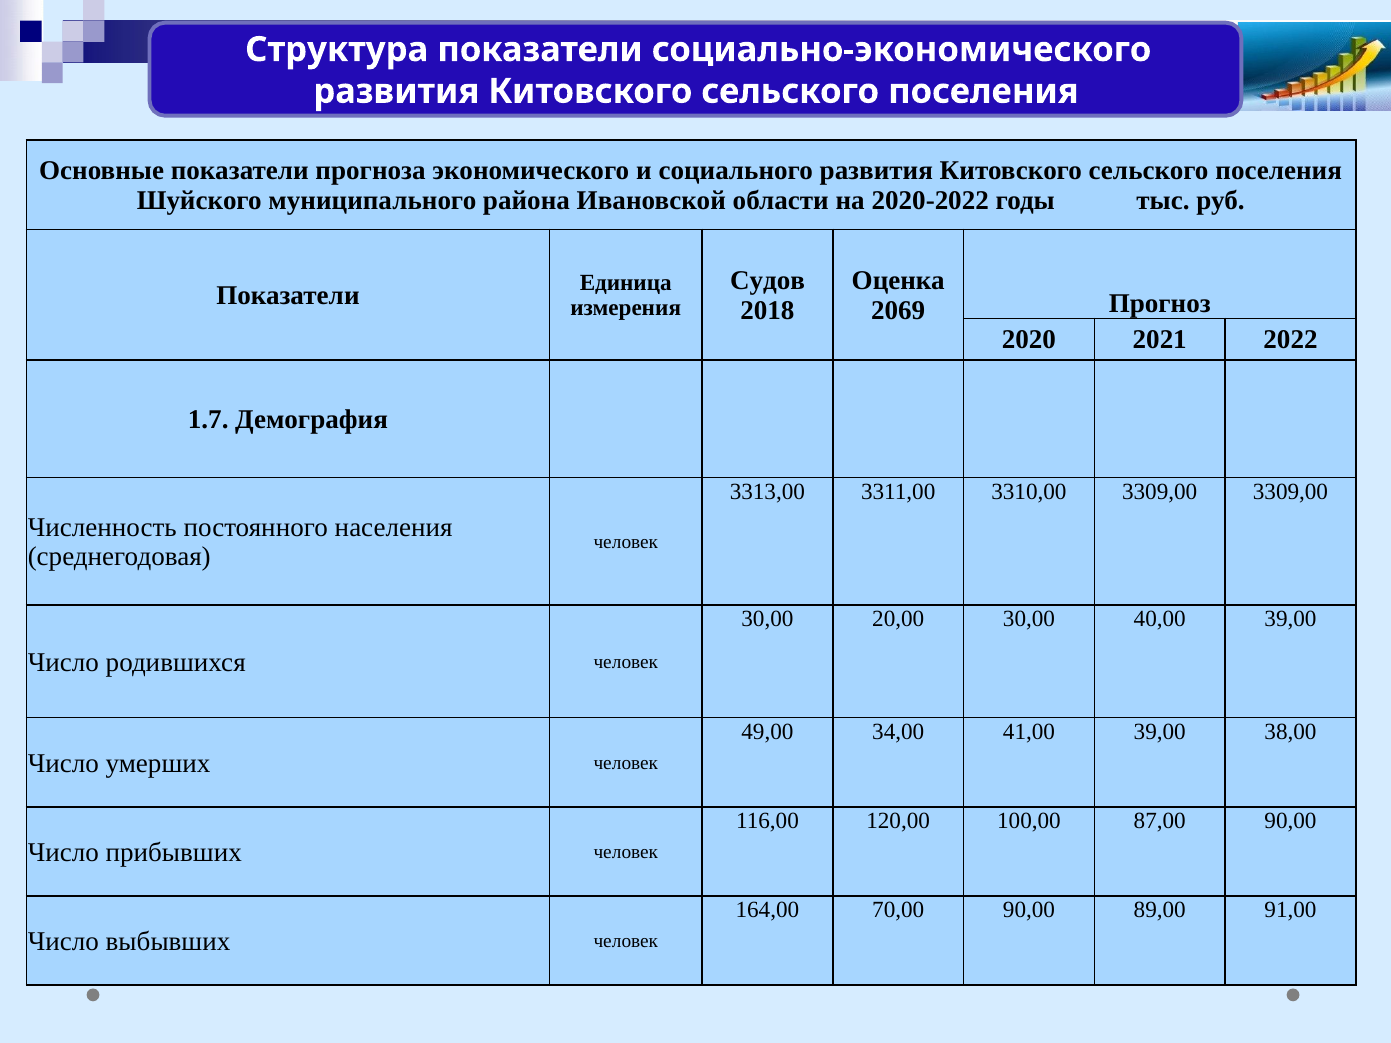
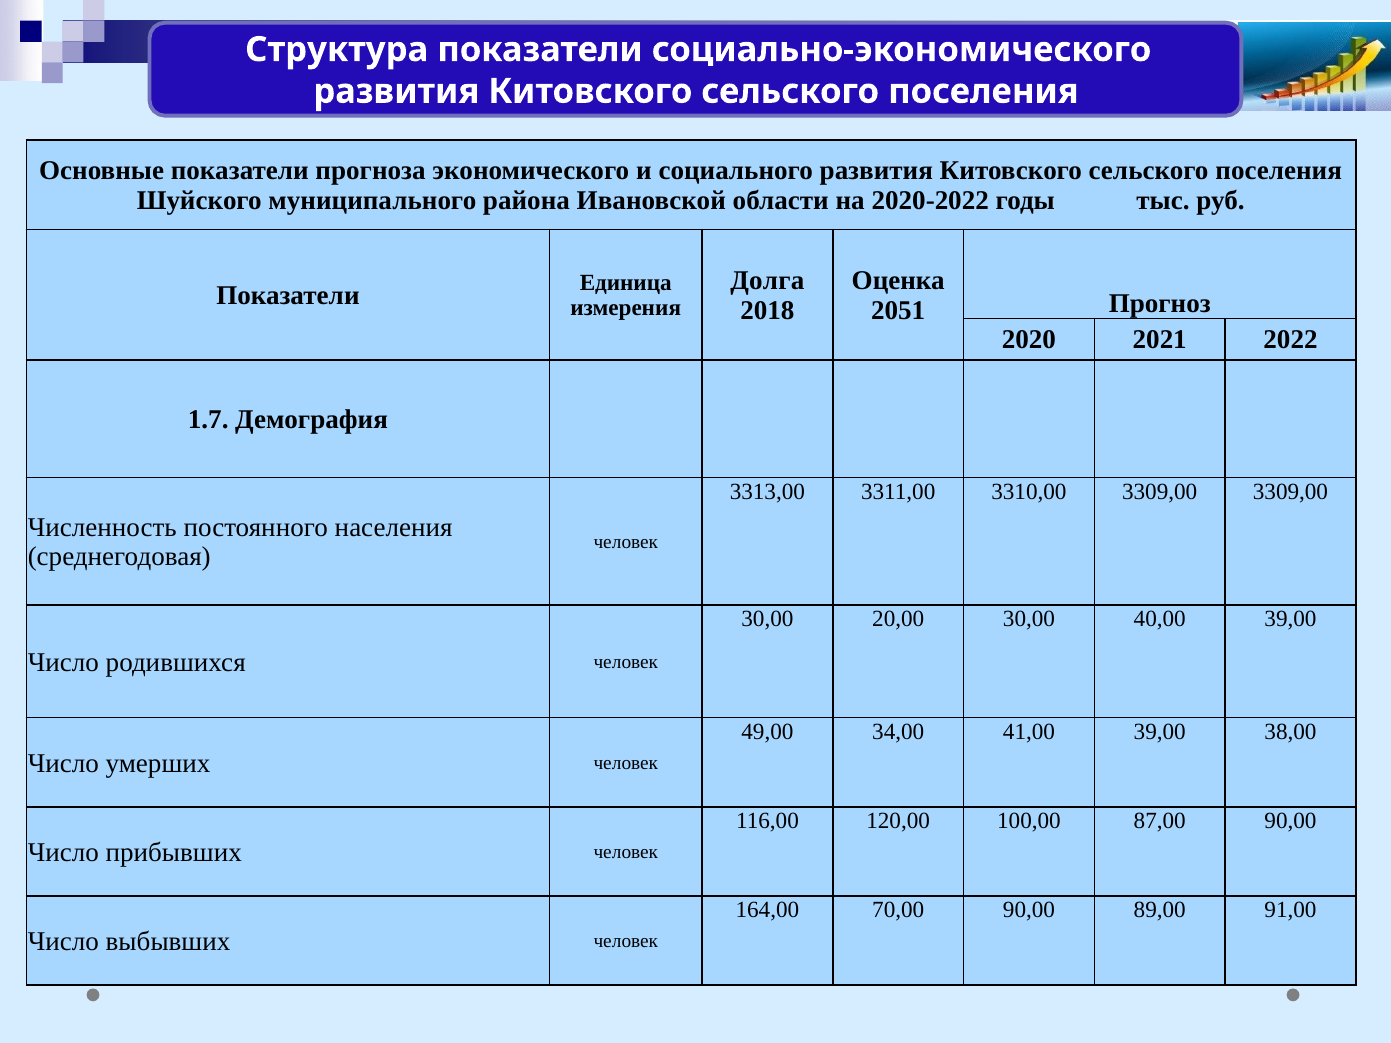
Судов: Судов -> Долга
2069: 2069 -> 2051
